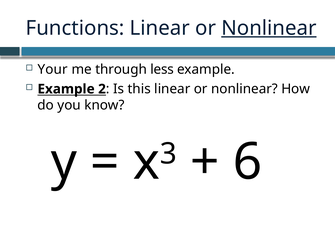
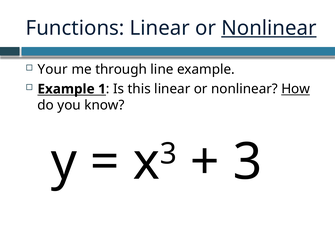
less: less -> line
2: 2 -> 1
How underline: none -> present
6 at (247, 162): 6 -> 3
